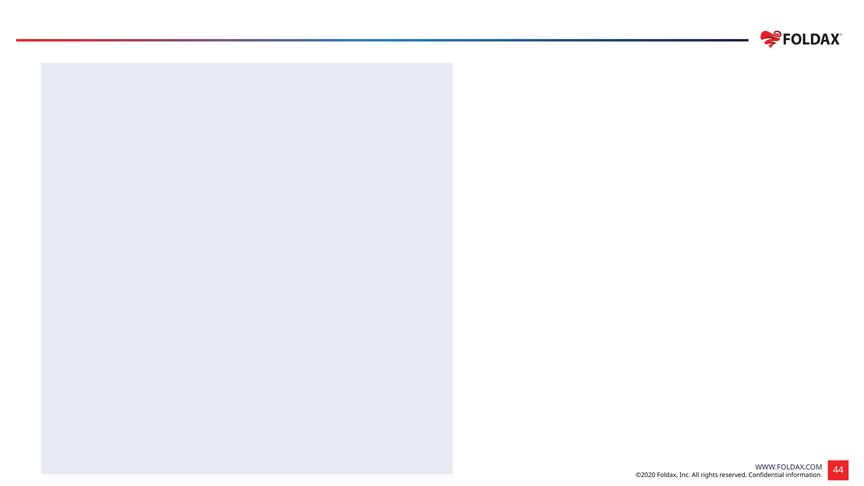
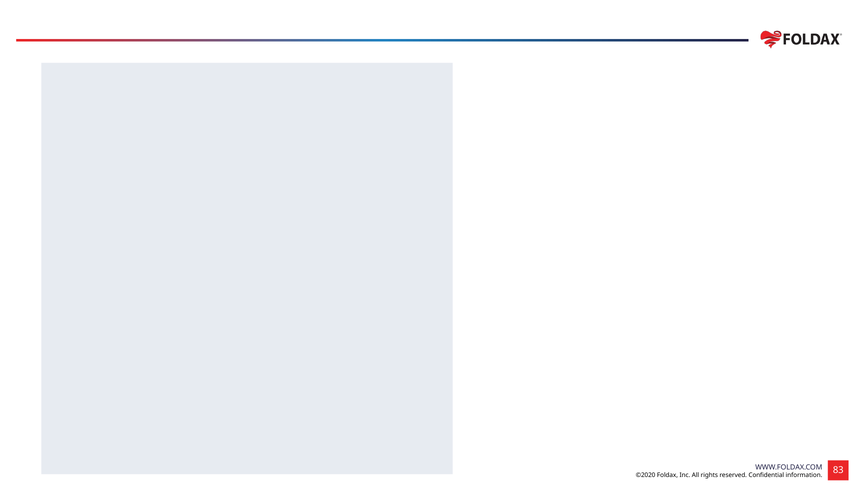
44: 44 -> 83
